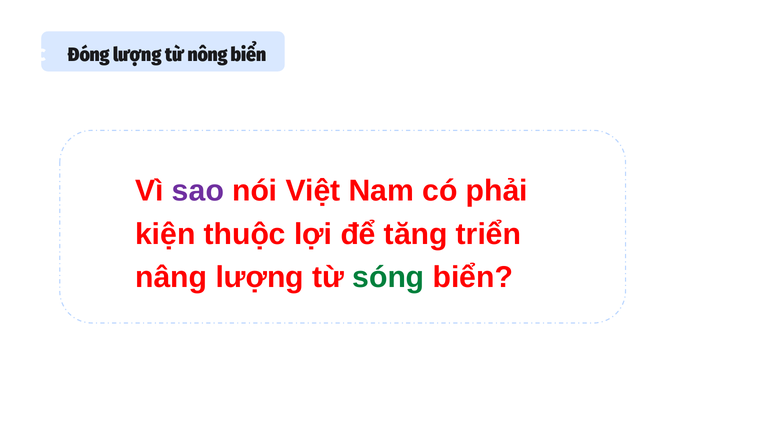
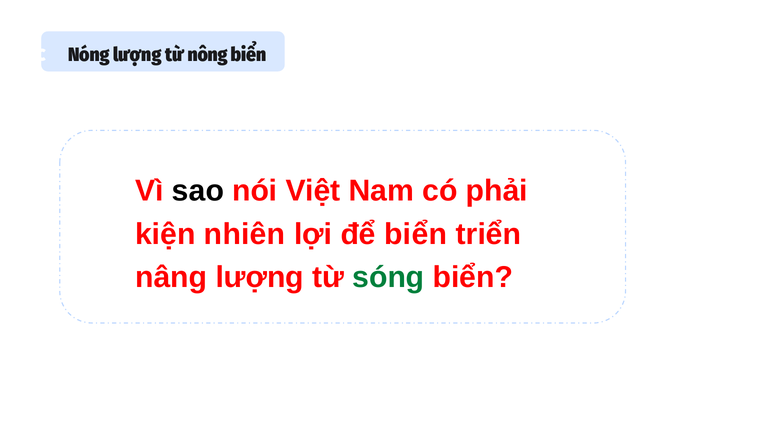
Đóng: Đóng -> Nóng
sao colour: purple -> black
thuộc: thuộc -> nhiên
để tăng: tăng -> biển
